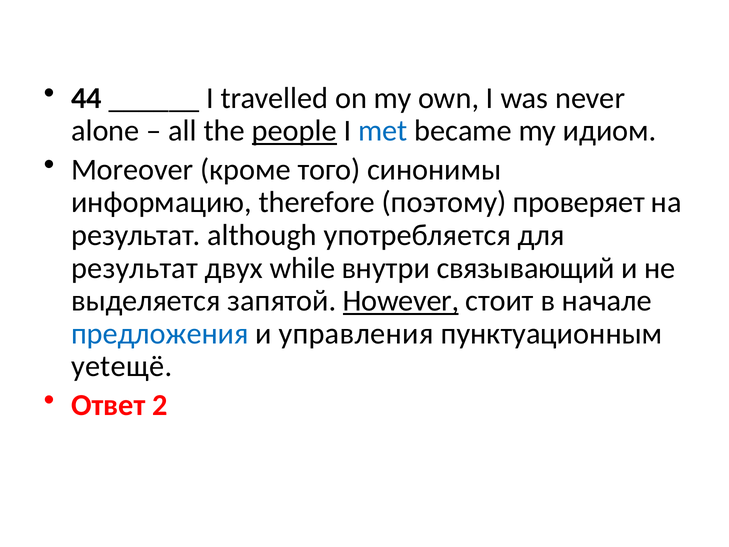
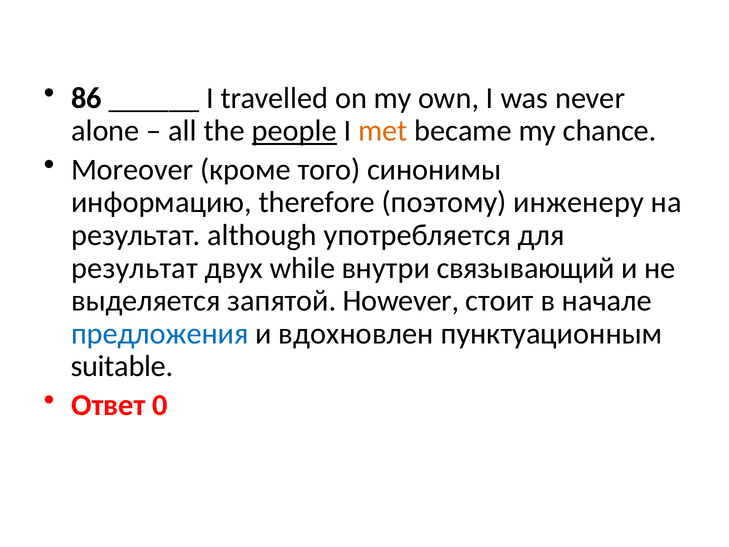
44: 44 -> 86
met colour: blue -> orange
идиом: идиом -> chance
проверяет: проверяет -> инженеру
However underline: present -> none
управления: управления -> вдохновлен
yetещё: yetещё -> suitable
2: 2 -> 0
